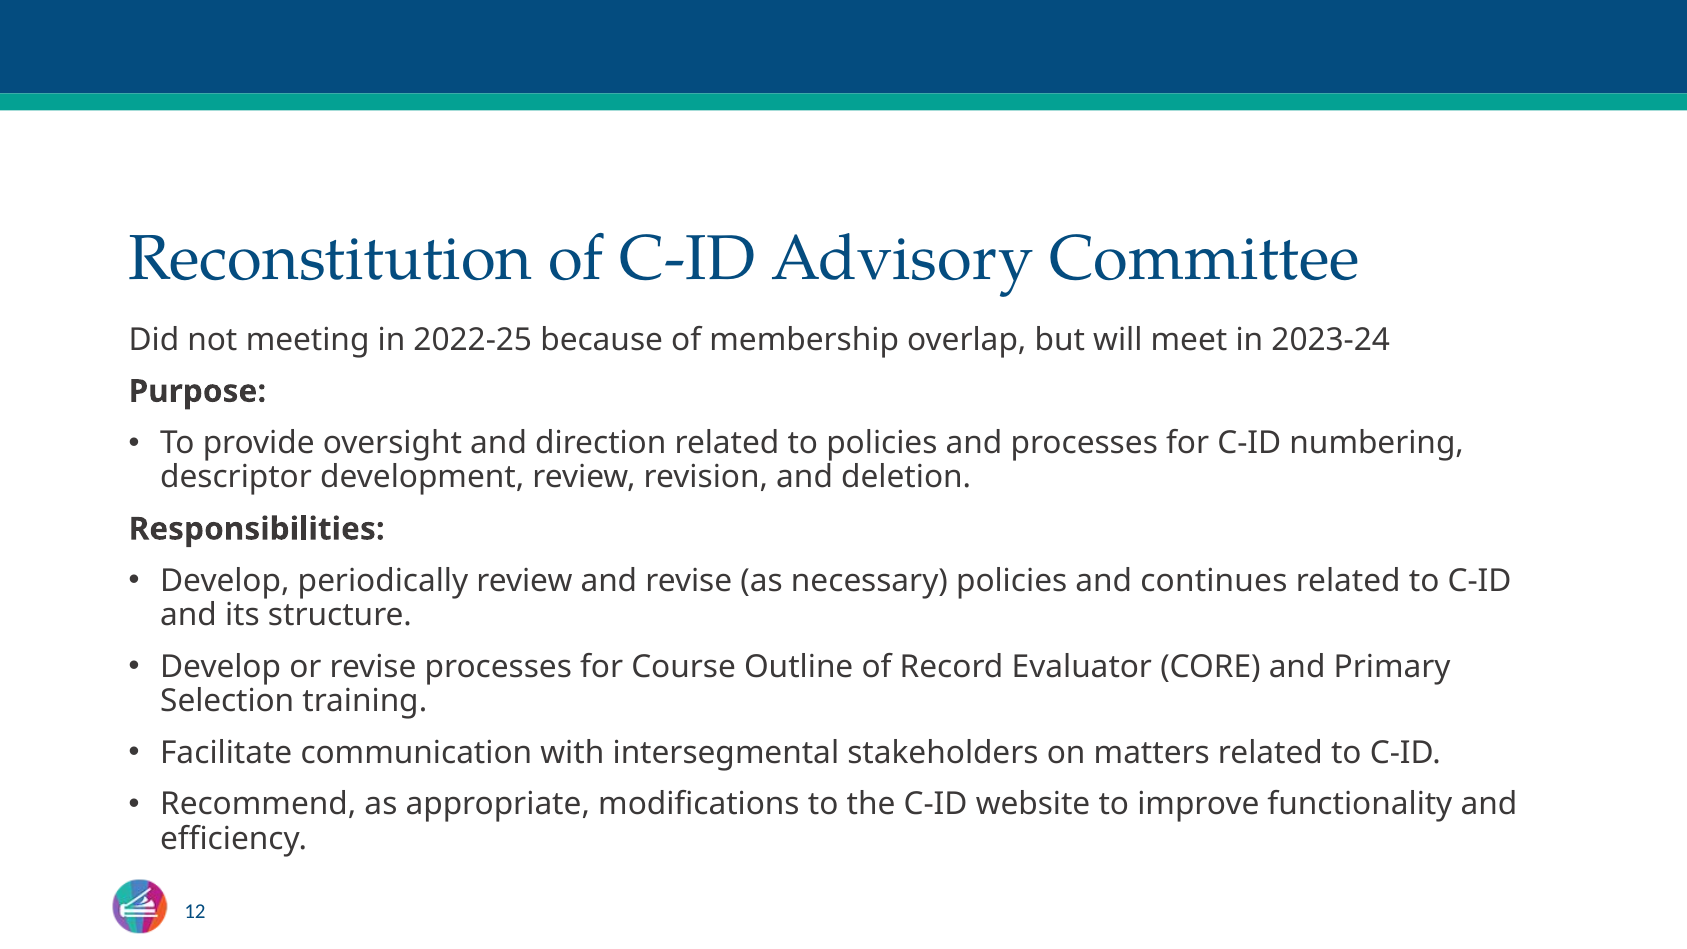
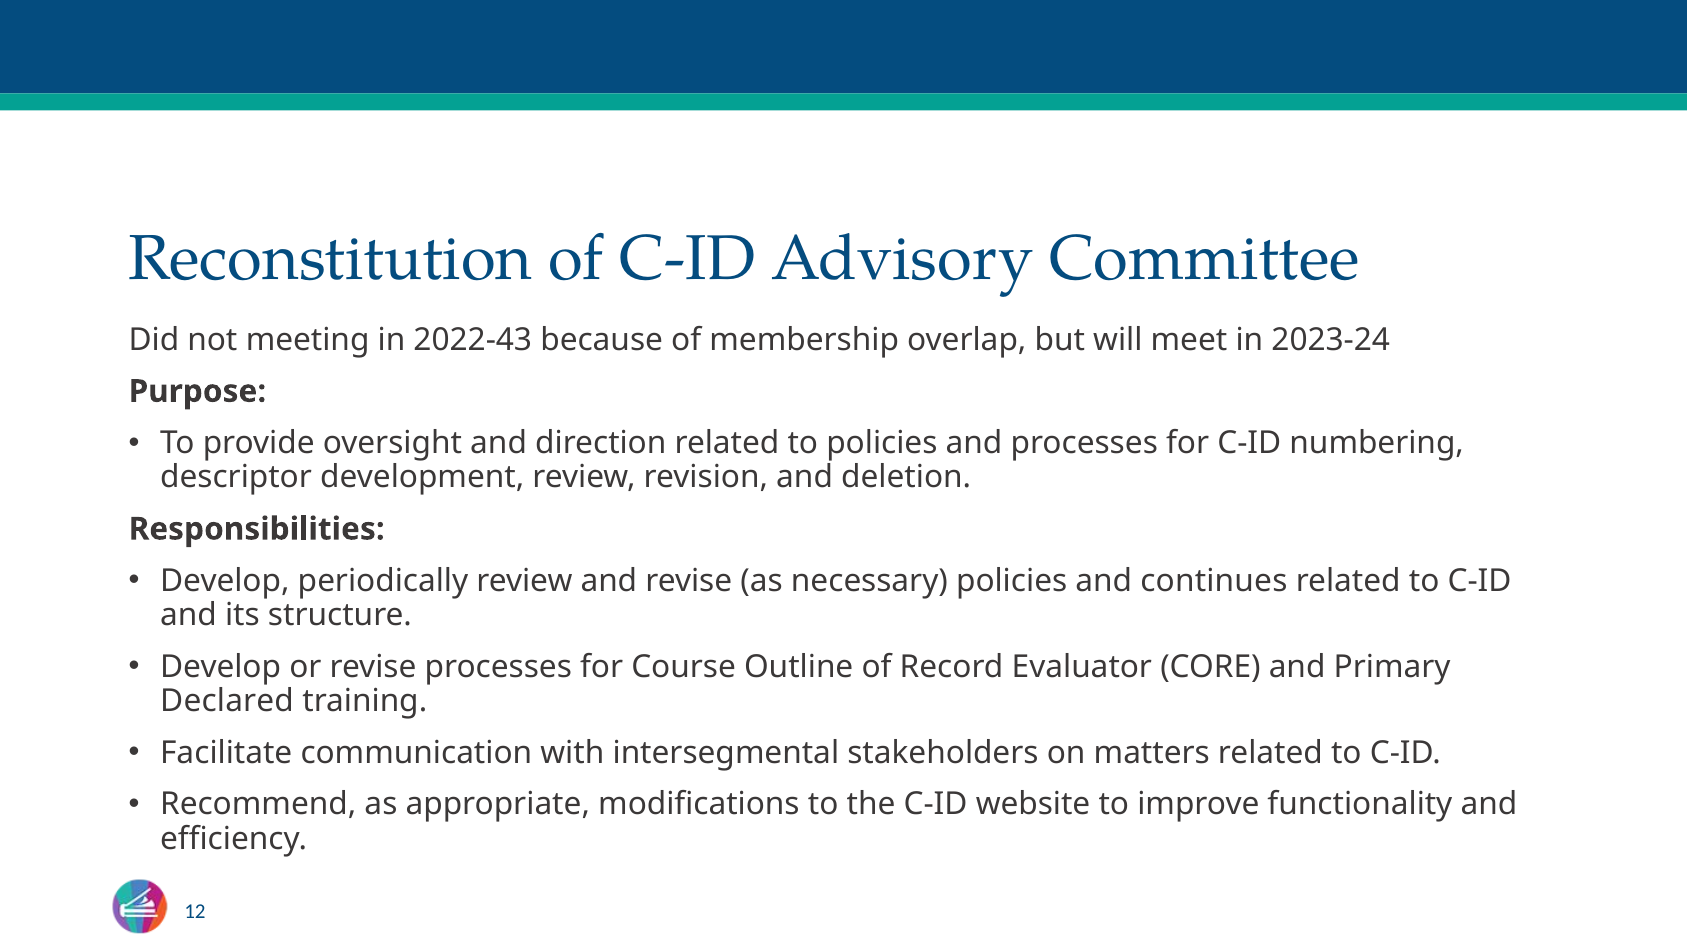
2022-25: 2022-25 -> 2022-43
Selection: Selection -> Declared
